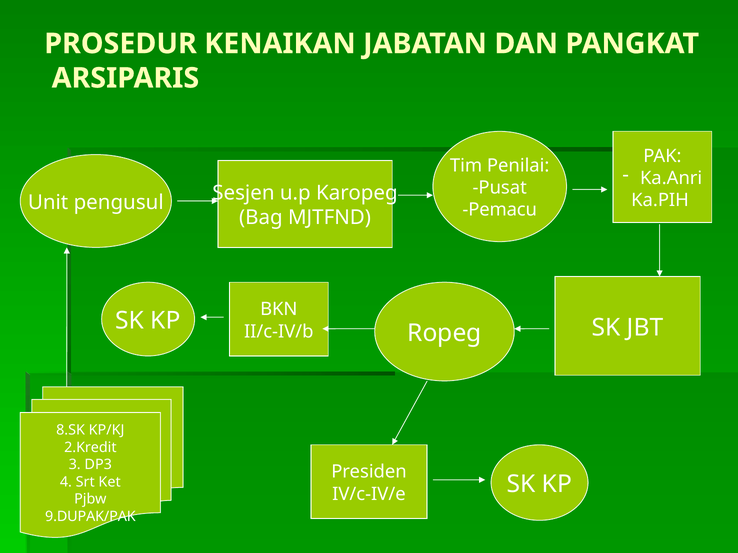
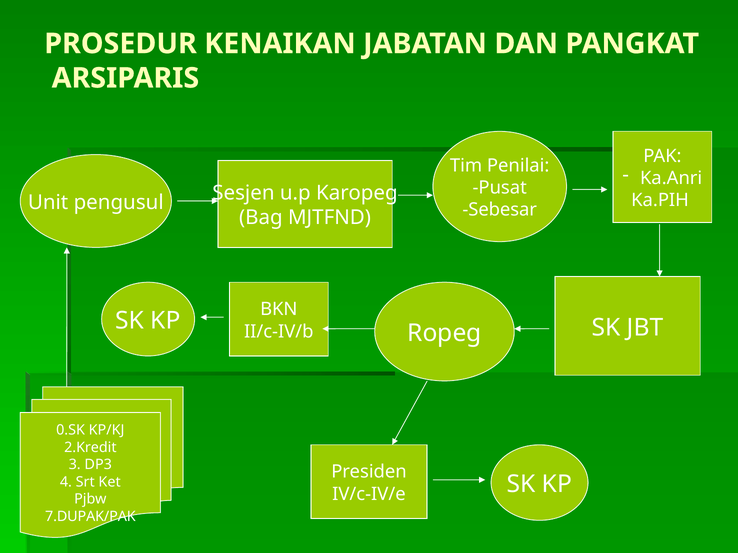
Pemacu: Pemacu -> Sebesar
8.SK: 8.SK -> 0.SK
9.DUPAK/PAK: 9.DUPAK/PAK -> 7.DUPAK/PAK
